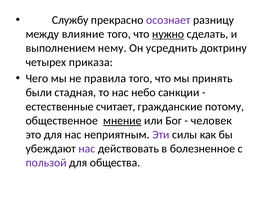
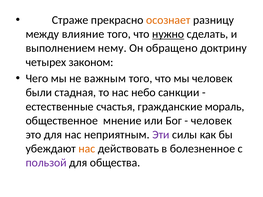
Службу: Службу -> Страже
осознает colour: purple -> orange
усреднить: усреднить -> обращено
приказа: приказа -> законом
правила: правила -> важным
мы принять: принять -> человек
считает: считает -> счастья
потому: потому -> мораль
мнение underline: present -> none
нас at (87, 149) colour: purple -> orange
